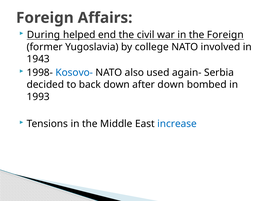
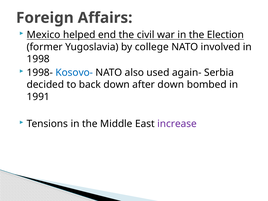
During: During -> Mexico
the Foreign: Foreign -> Election
1943: 1943 -> 1998
1993: 1993 -> 1991
increase colour: blue -> purple
